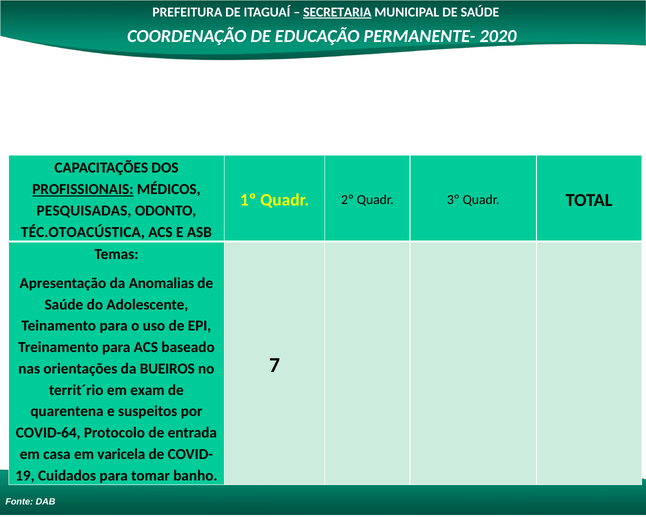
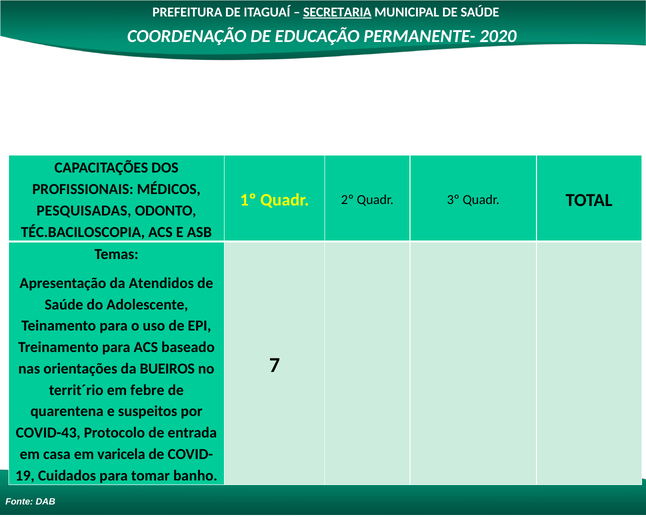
PROFISSIONAIS underline: present -> none
TÉC.OTOACÚSTICA: TÉC.OTOACÚSTICA -> TÉC.BACILOSCOPIA
Anomalias: Anomalias -> Atendidos
exam: exam -> febre
COVID-64: COVID-64 -> COVID-43
